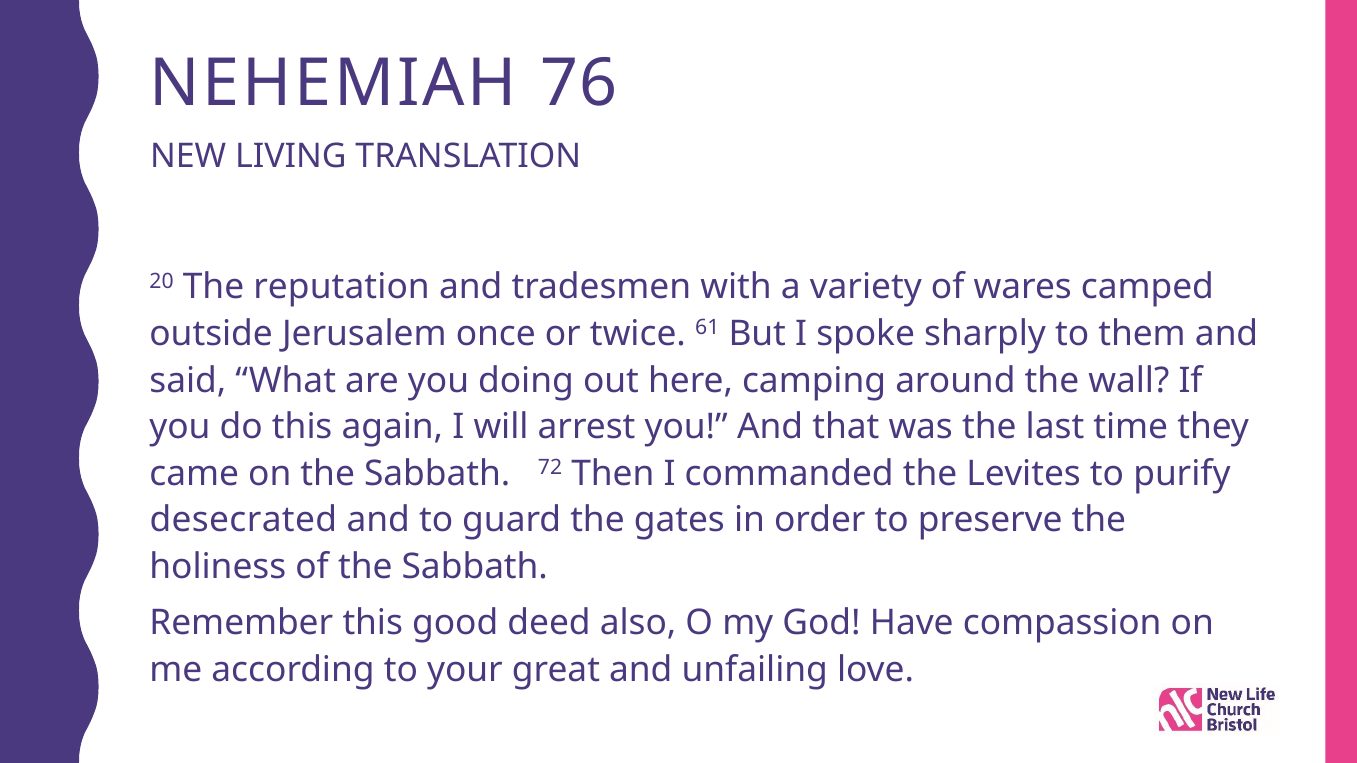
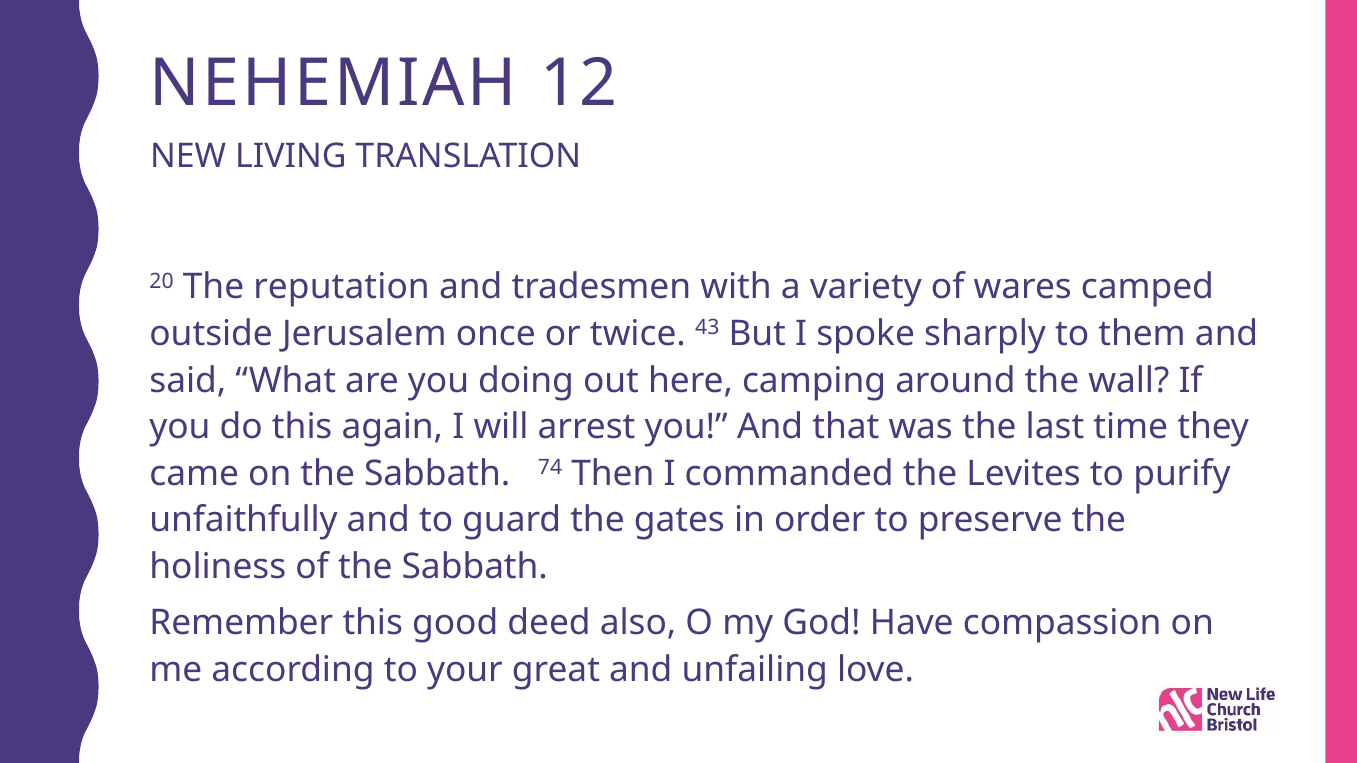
76: 76 -> 12
61: 61 -> 43
72: 72 -> 74
desecrated: desecrated -> unfaithfully
